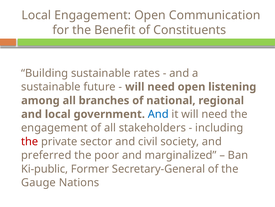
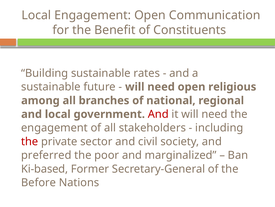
listening: listening -> religious
And at (158, 114) colour: blue -> red
Ki-public: Ki-public -> Ki-based
Gauge: Gauge -> Before
